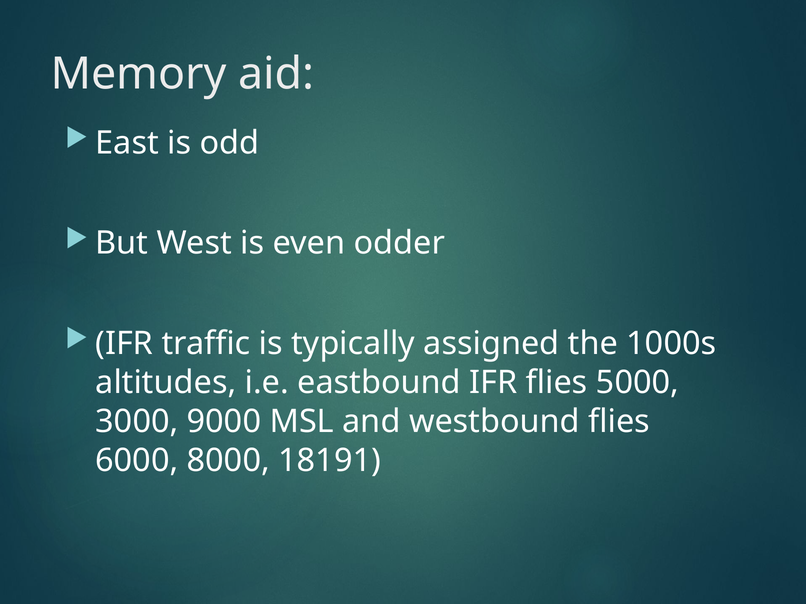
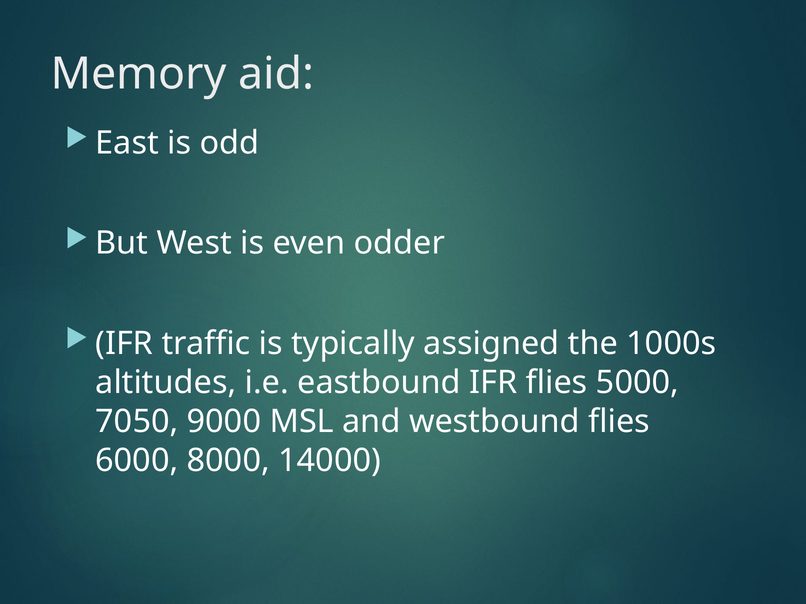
3000: 3000 -> 7050
18191: 18191 -> 14000
